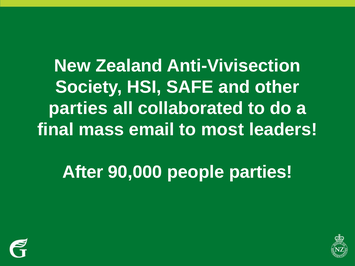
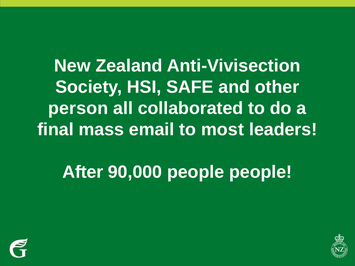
parties at (78, 108): parties -> person
people parties: parties -> people
